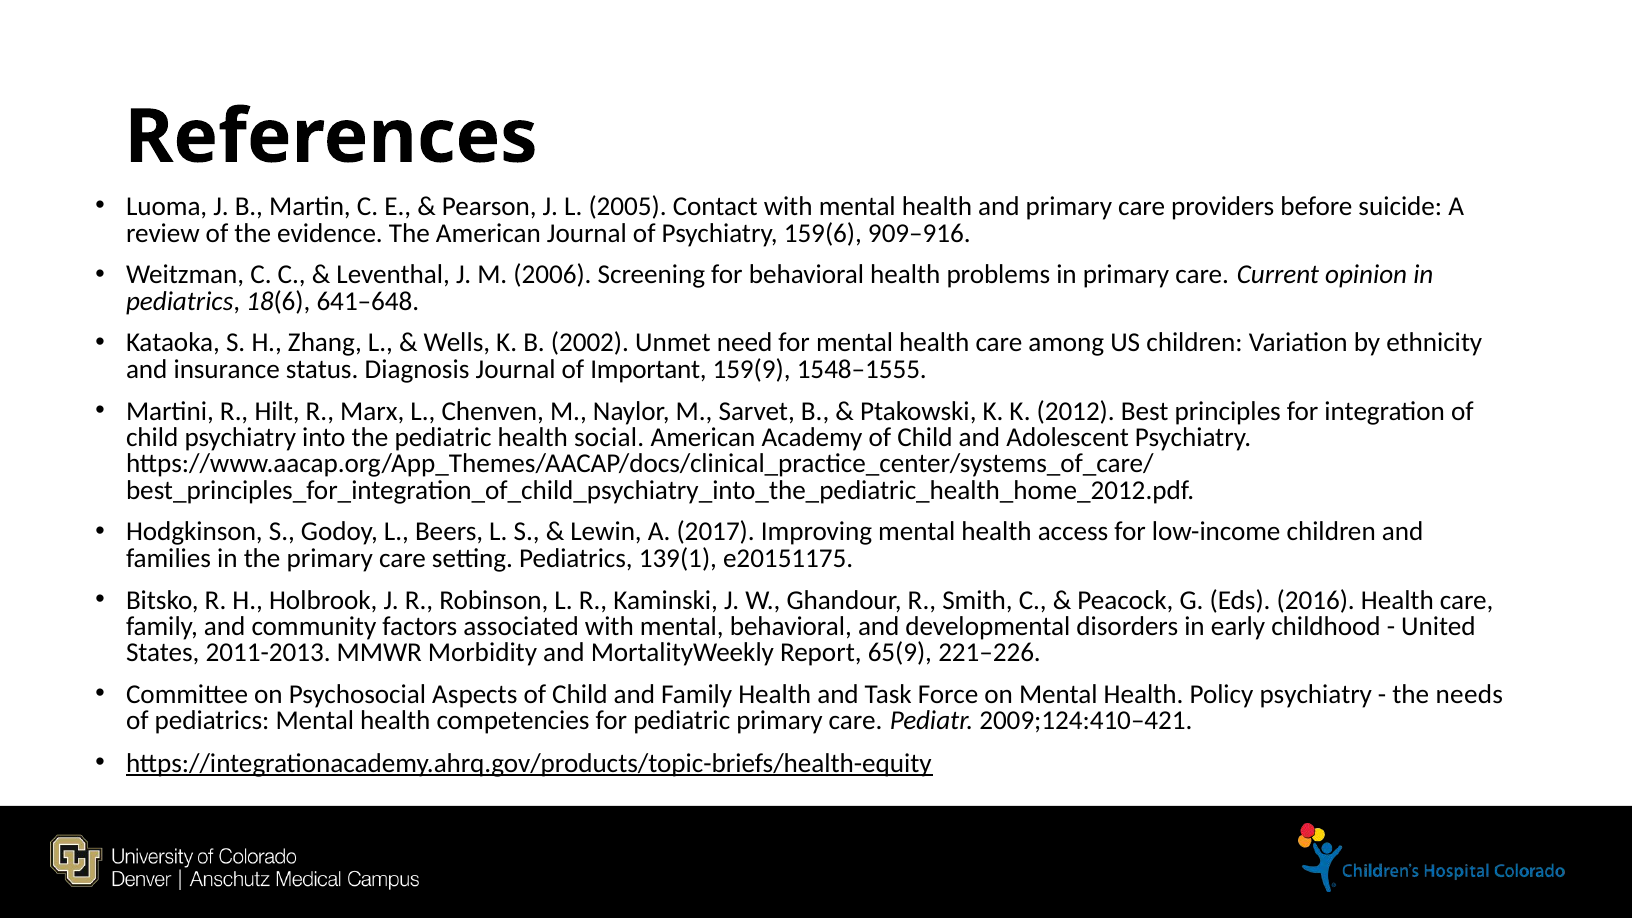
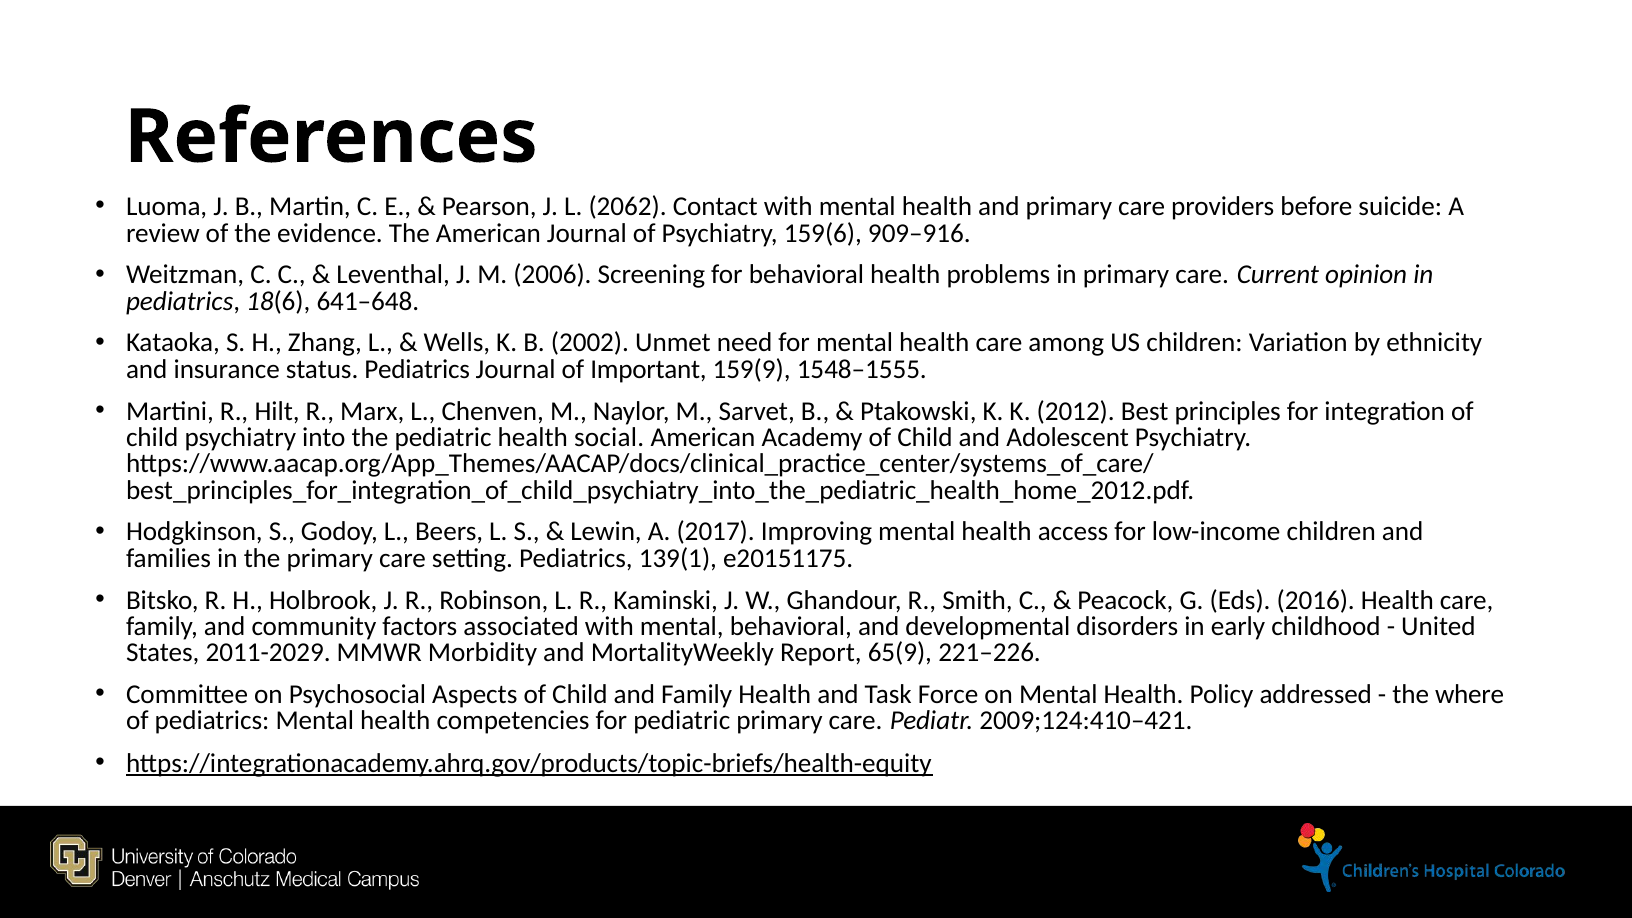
2005: 2005 -> 2062
status Diagnosis: Diagnosis -> Pediatrics
2011-2013: 2011-2013 -> 2011-2029
Policy psychiatry: psychiatry -> addressed
needs: needs -> where
